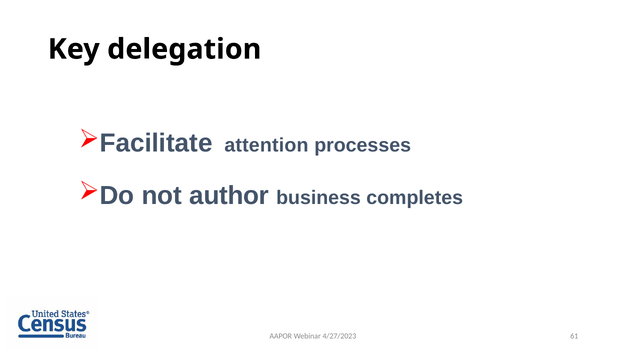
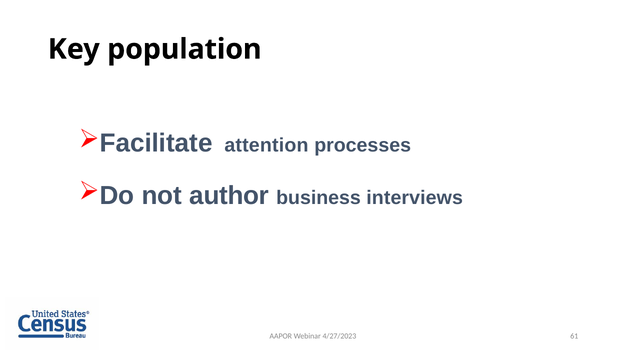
delegation: delegation -> population
completes: completes -> interviews
